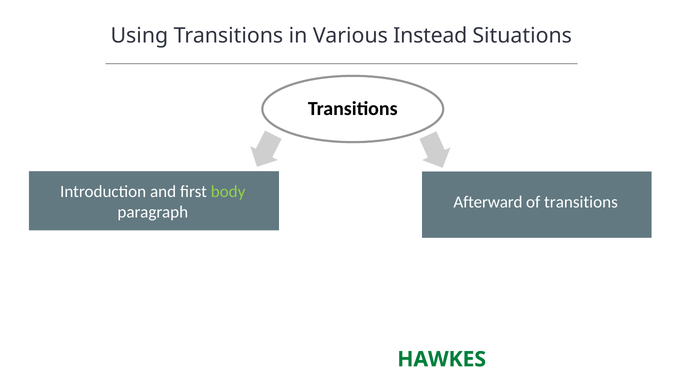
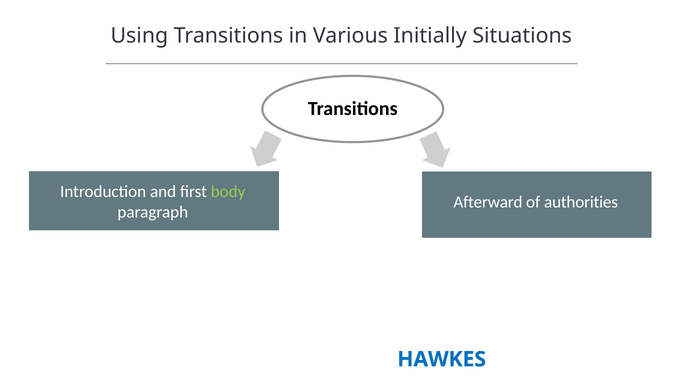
Instead: Instead -> Initially
of transitions: transitions -> authorities
HAWKES colour: green -> blue
